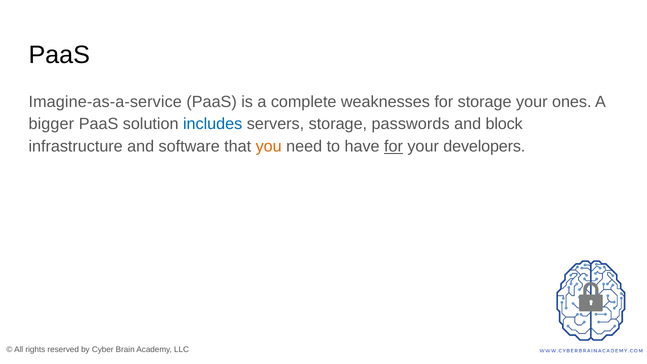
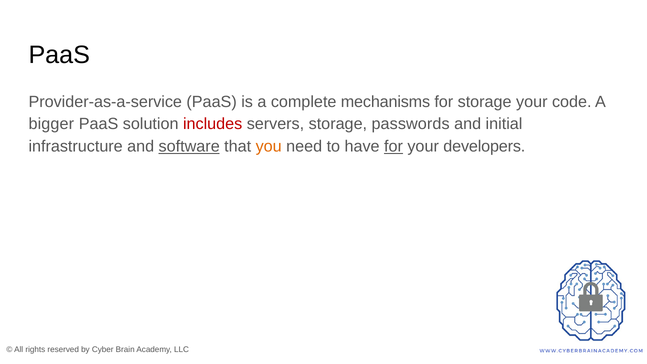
Imagine-as-a-service: Imagine-as-a-service -> Provider-as-a-service
weaknesses: weaknesses -> mechanisms
ones: ones -> code
includes colour: blue -> red
block: block -> initial
software underline: none -> present
